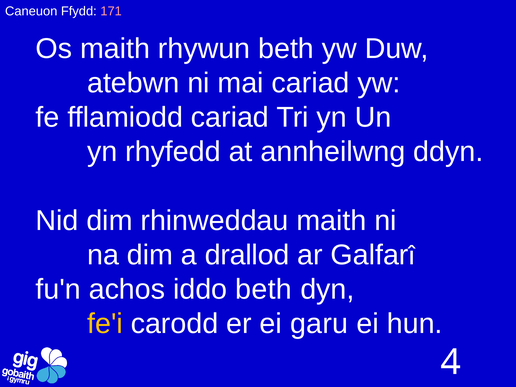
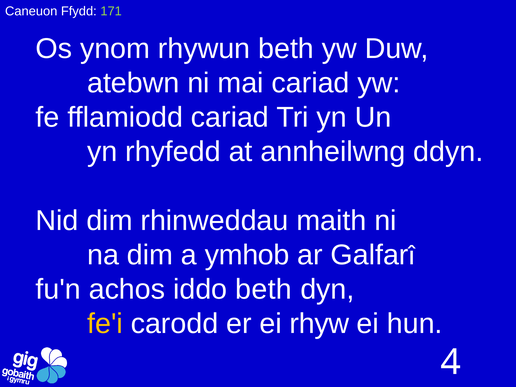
171 colour: pink -> light green
Os maith: maith -> ynom
drallod: drallod -> ymhob
garu: garu -> rhyw
